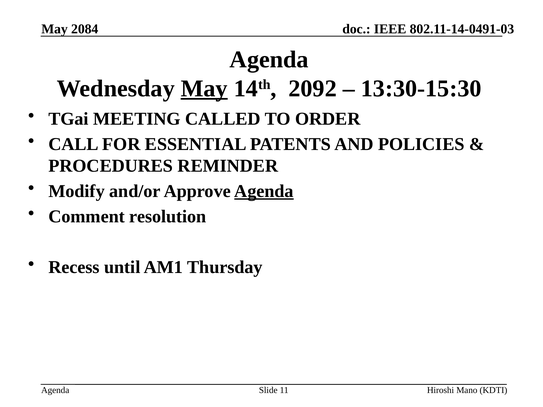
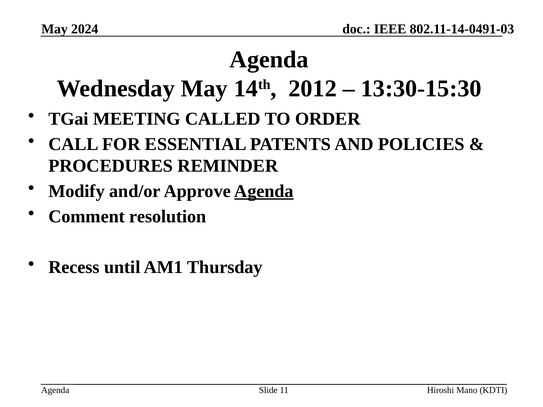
2084: 2084 -> 2024
May at (204, 89) underline: present -> none
2092: 2092 -> 2012
